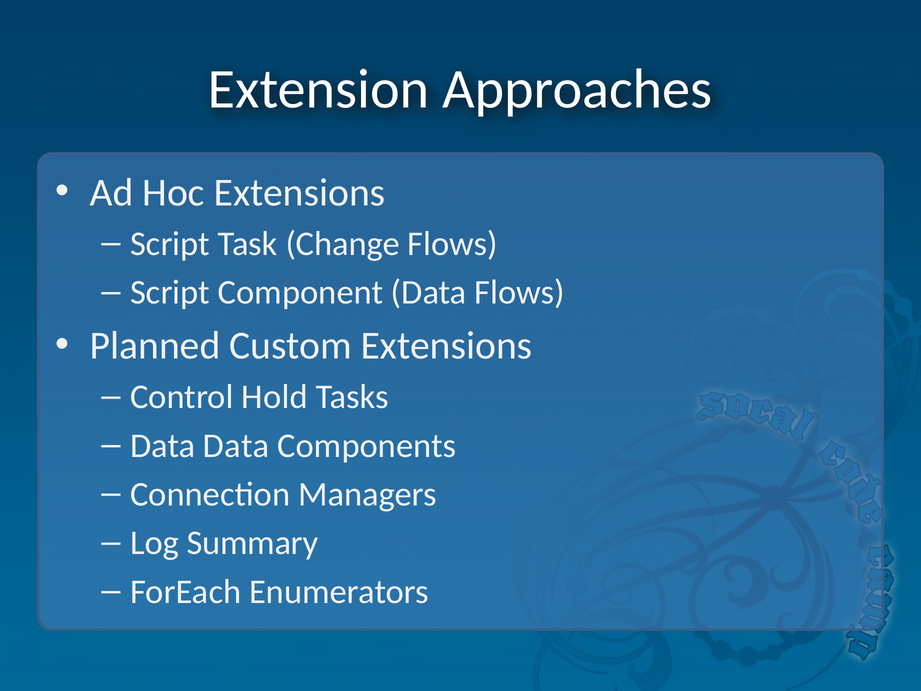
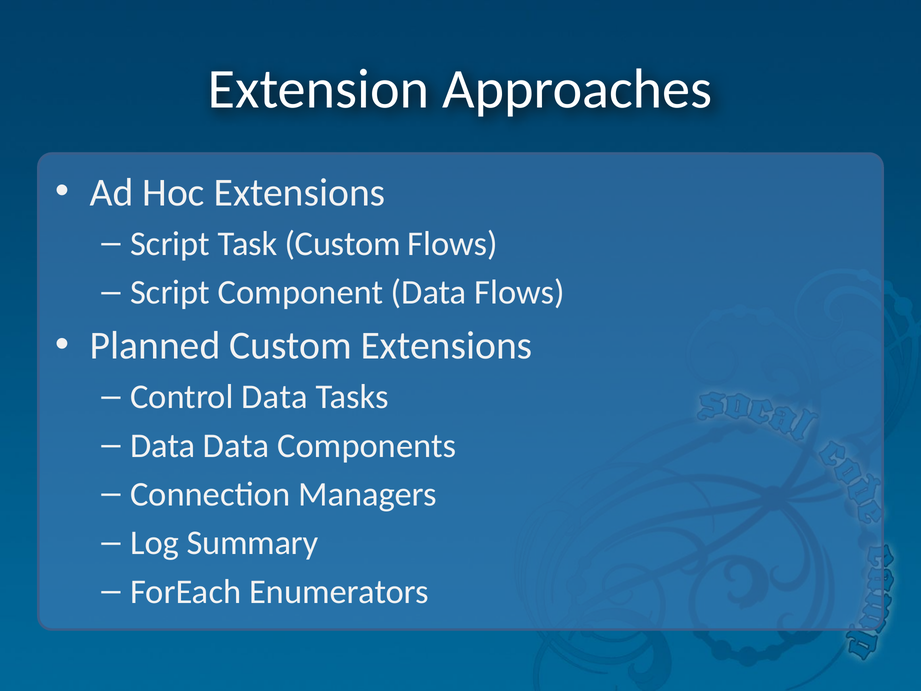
Task Change: Change -> Custom
Control Hold: Hold -> Data
